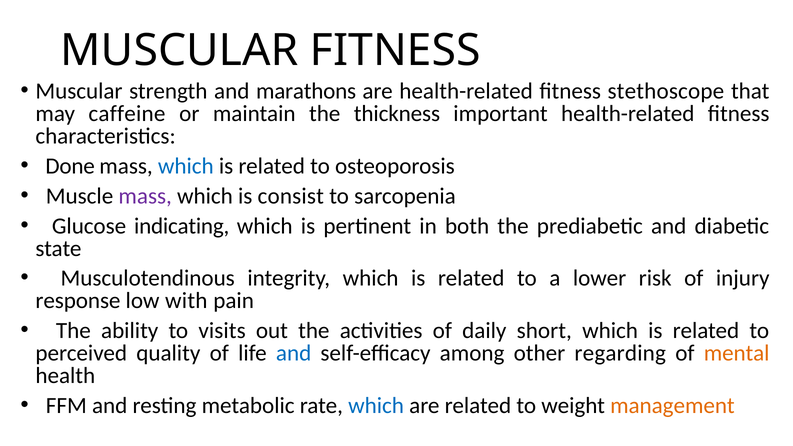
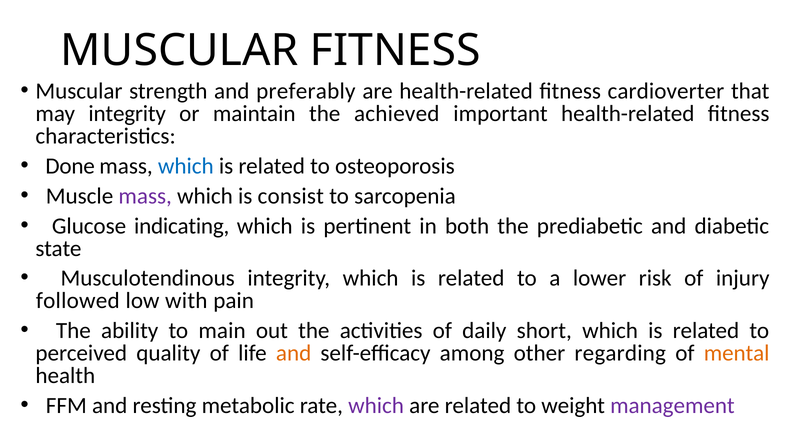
marathons: marathons -> preferably
stethoscope: stethoscope -> cardioverter
may caffeine: caffeine -> integrity
thickness: thickness -> achieved
response: response -> followed
visits: visits -> main
and at (294, 353) colour: blue -> orange
which at (376, 406) colour: blue -> purple
management colour: orange -> purple
